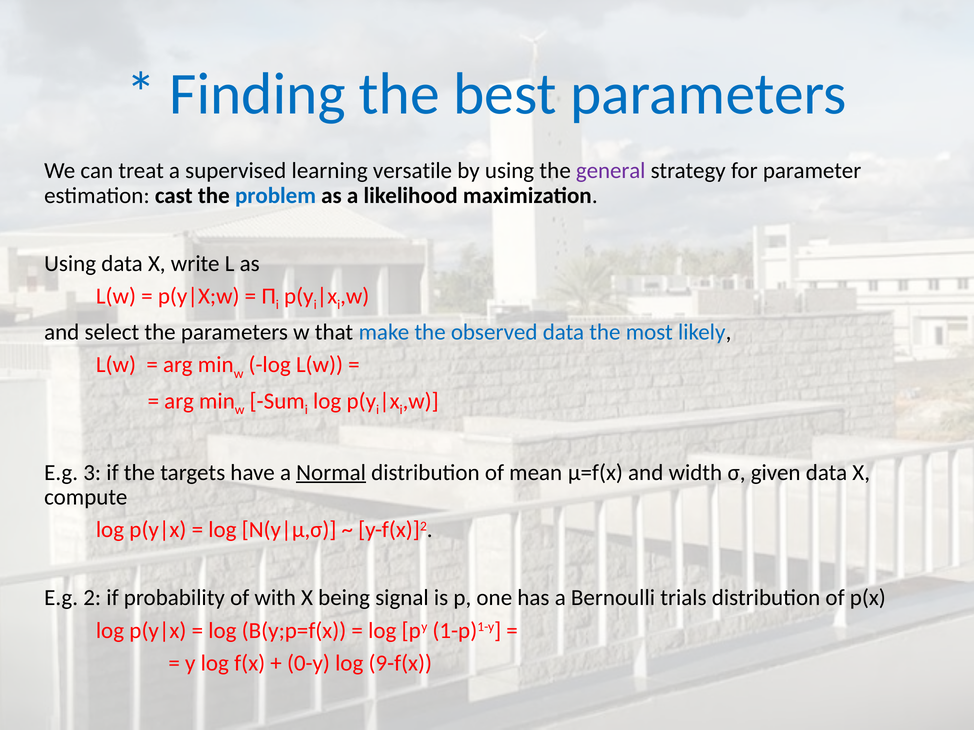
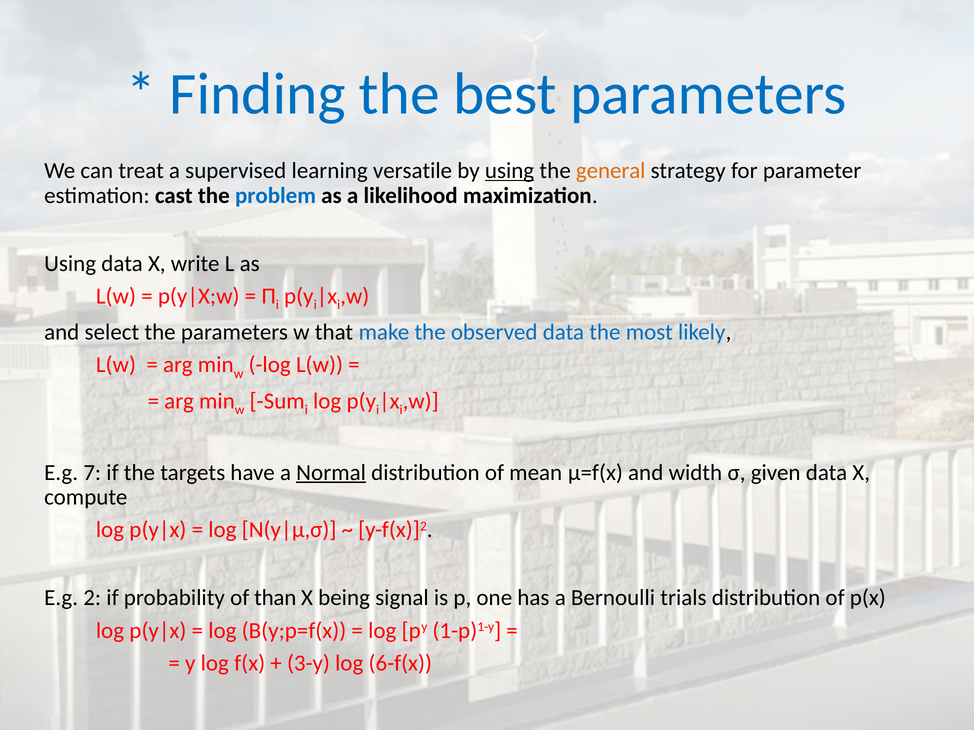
using at (510, 171) underline: none -> present
general colour: purple -> orange
3: 3 -> 7
with: with -> than
0-y: 0-y -> 3-y
9-f(x: 9-f(x -> 6-f(x
